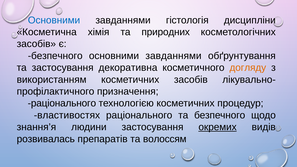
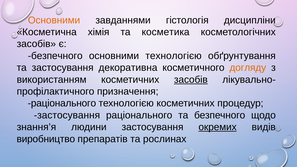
Основними at (54, 20) colour: blue -> orange
природних: природних -> косметика
завданнями at (173, 56): завданнями -> технологією
засобів at (191, 80) underline: none -> present
властивостях at (67, 115): властивостях -> застосування
розвивалась: розвивалась -> виробництво
волоссям: волоссям -> рослинах
